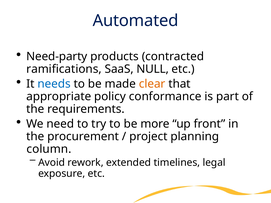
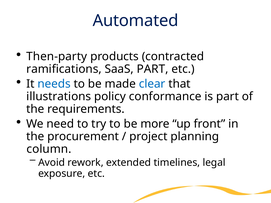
Need-party: Need-party -> Then-party
SaaS NULL: NULL -> PART
clear colour: orange -> blue
appropriate: appropriate -> illustrations
